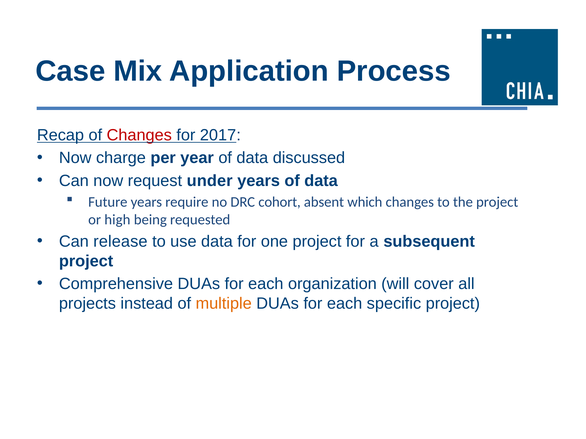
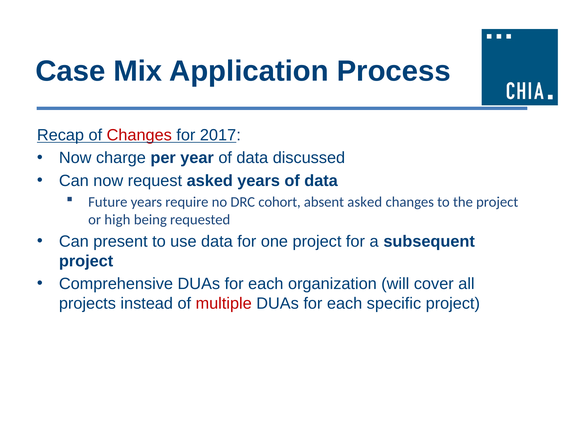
request under: under -> asked
absent which: which -> asked
release: release -> present
multiple colour: orange -> red
